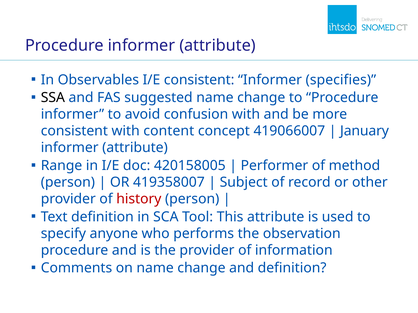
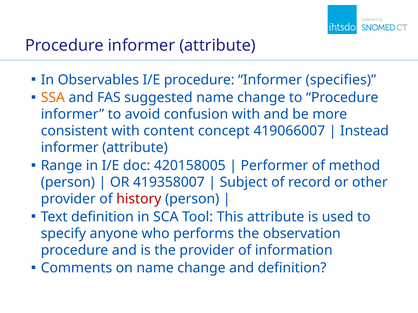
I/E consistent: consistent -> procedure
SSA colour: black -> orange
January: January -> Instead
